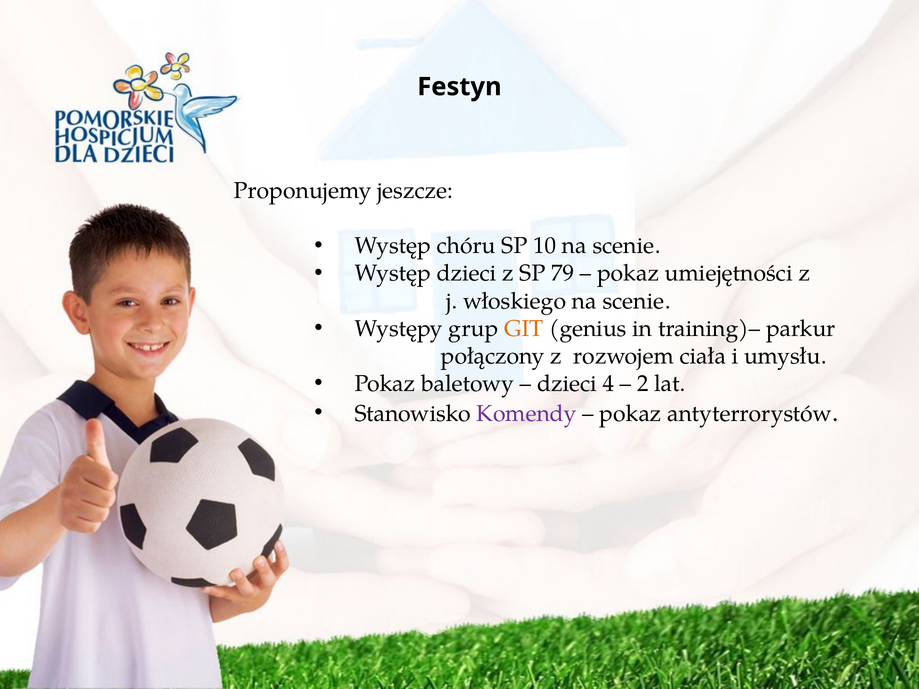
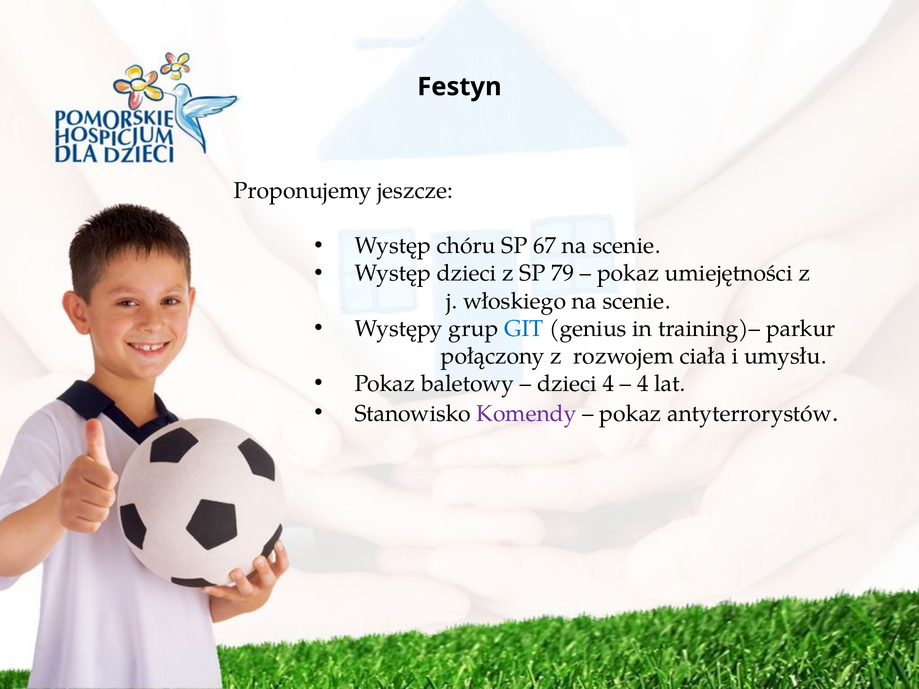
10: 10 -> 67
GIT colour: orange -> blue
2 at (643, 384): 2 -> 4
